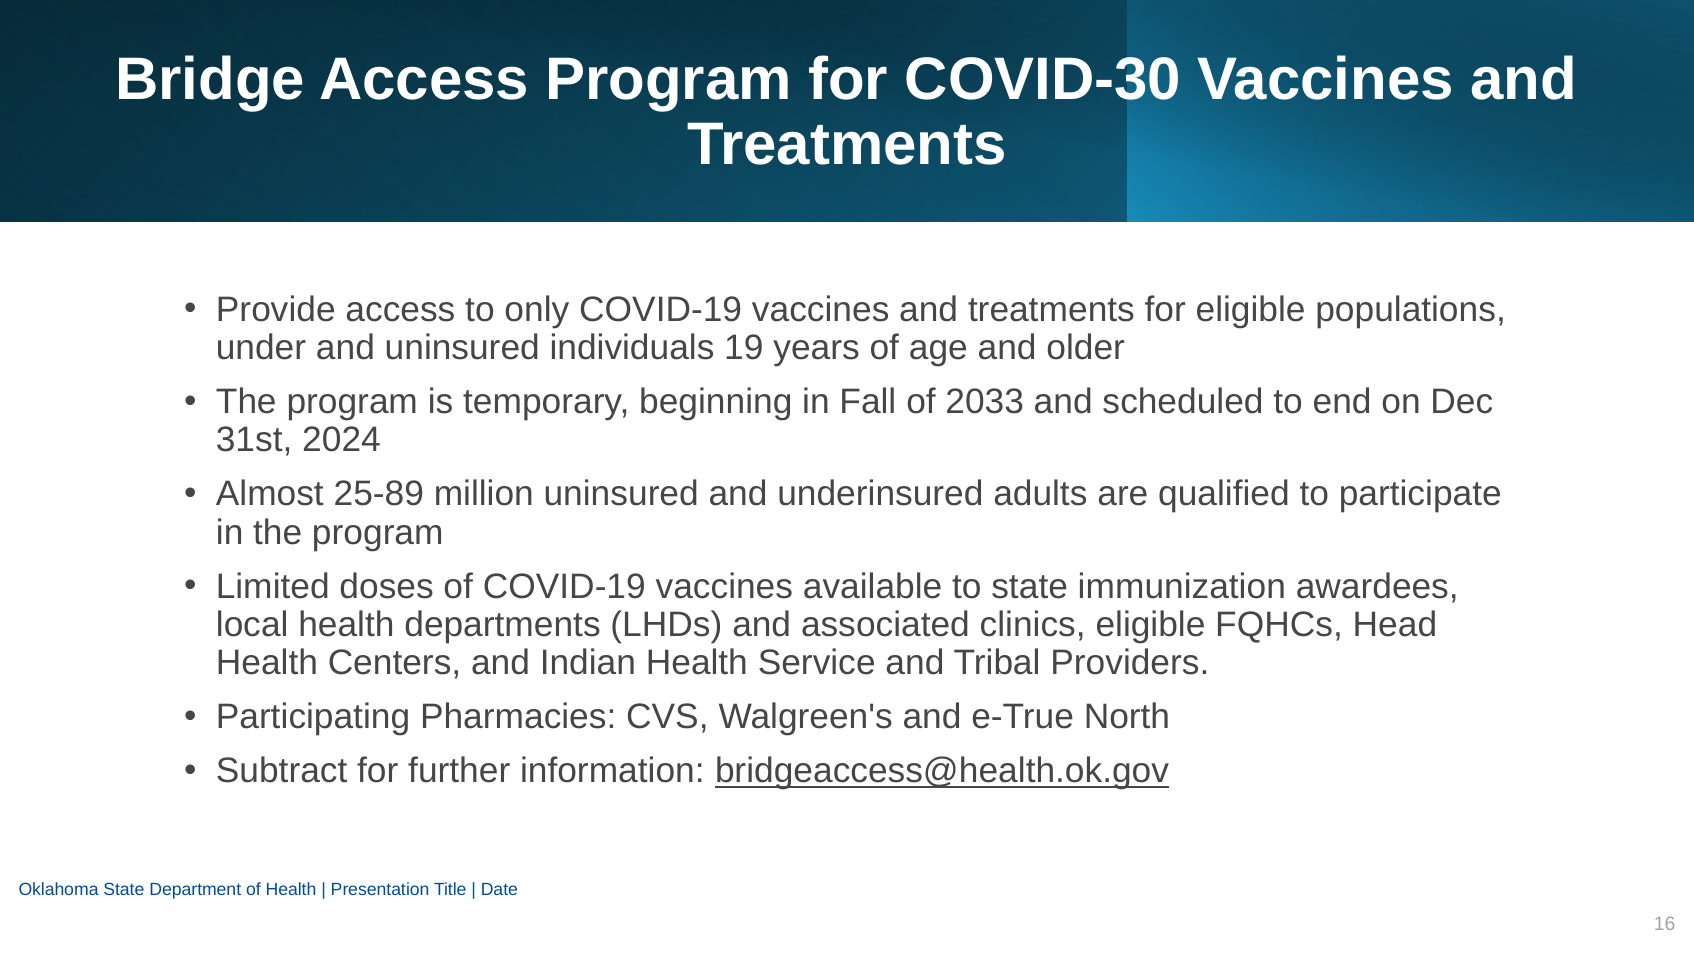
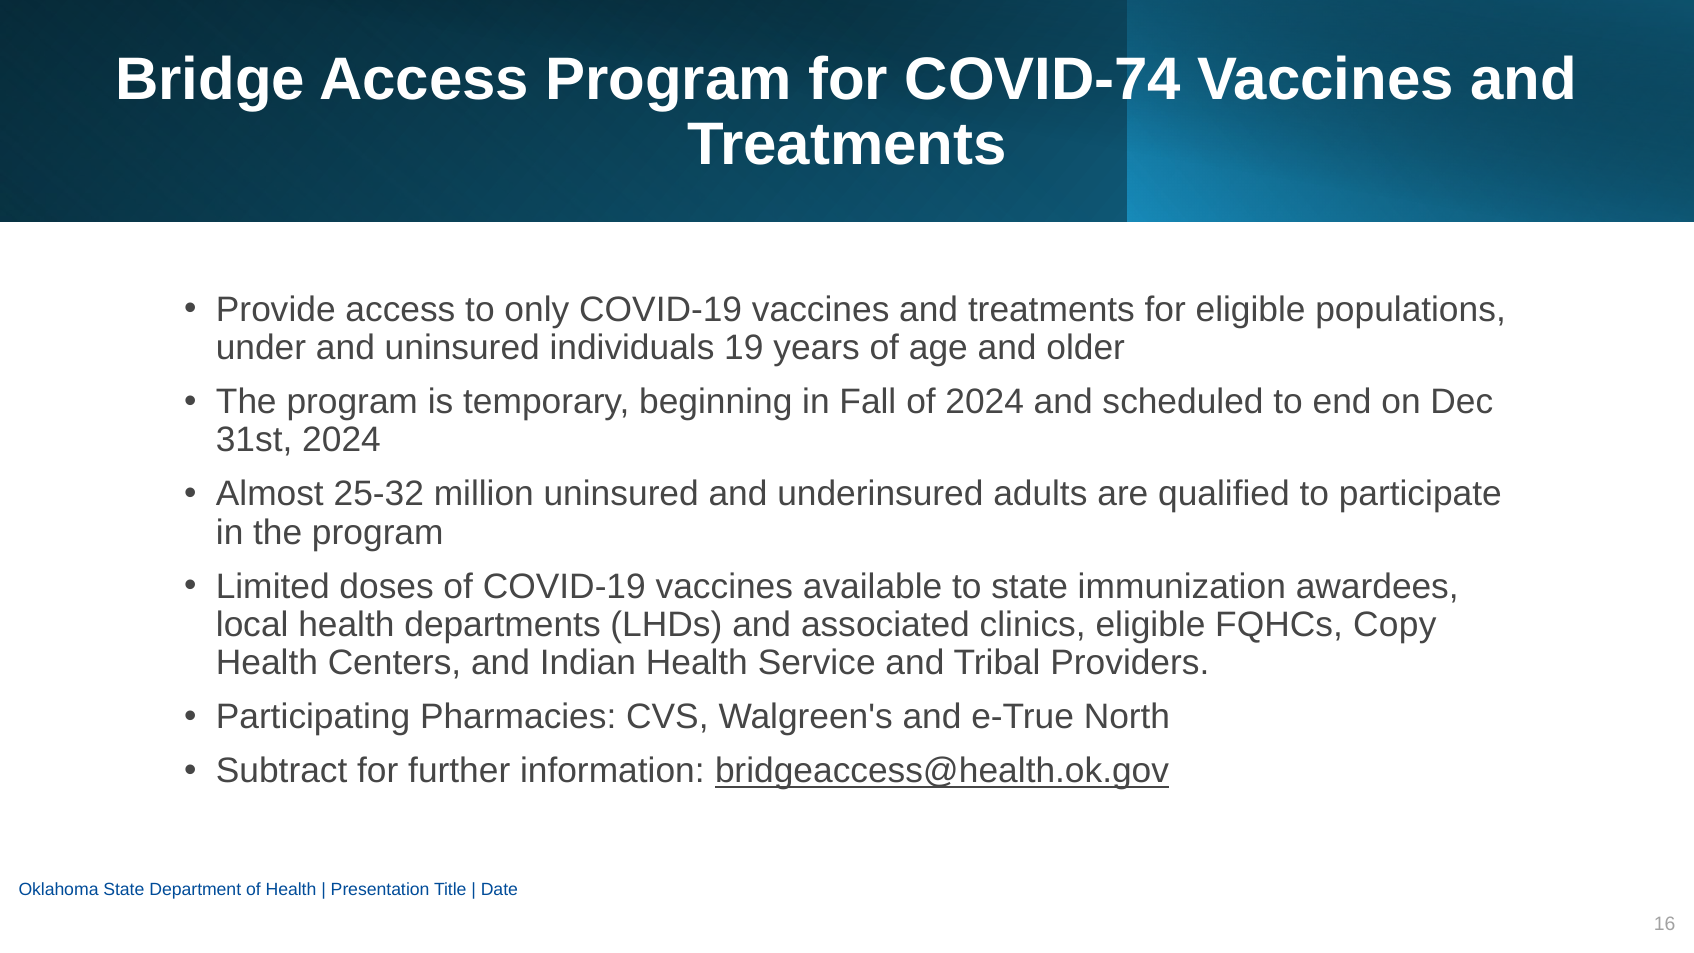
COVID-30: COVID-30 -> COVID-74
of 2033: 2033 -> 2024
25-89: 25-89 -> 25-32
Head: Head -> Copy
